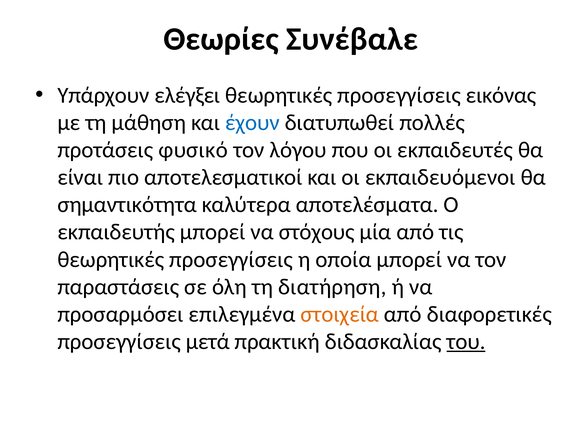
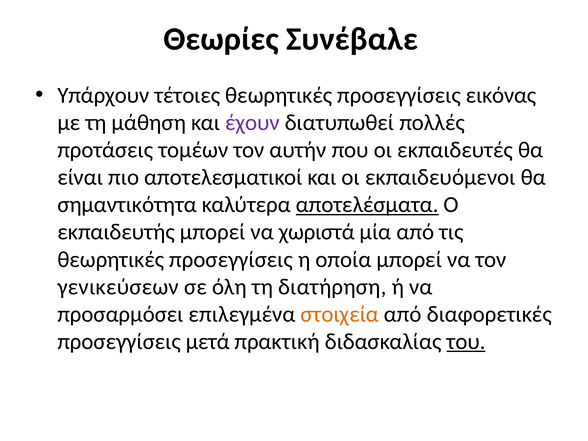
ελέγξει: ελέγξει -> τέτοιες
έχουν colour: blue -> purple
φυσικό: φυσικό -> τομέων
λόγου: λόγου -> αυτήν
αποτελέσματα underline: none -> present
στόχους: στόχους -> χωριστά
παραστάσεις: παραστάσεις -> γενικεύσεων
